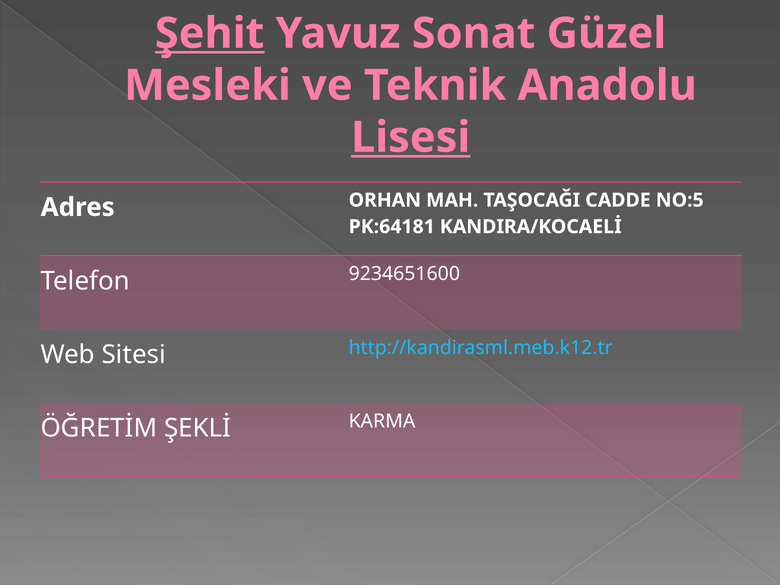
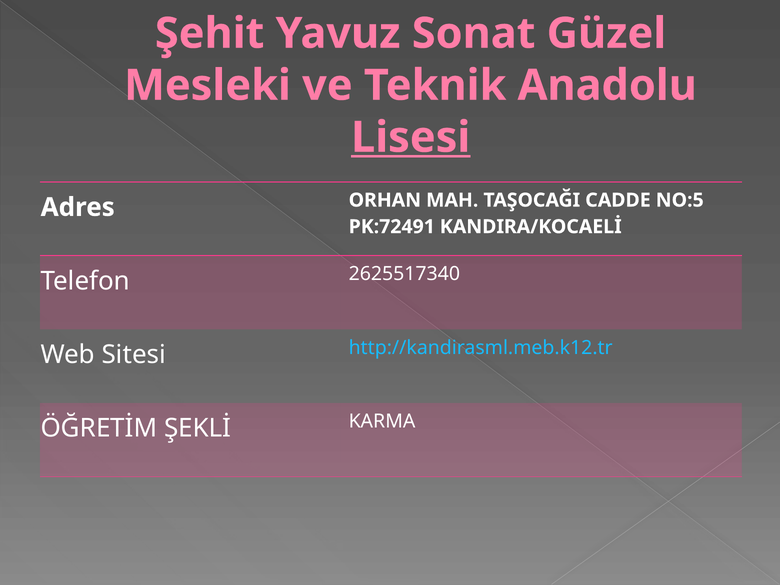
Şehit underline: present -> none
PK:64181: PK:64181 -> PK:72491
9234651600: 9234651600 -> 2625517340
